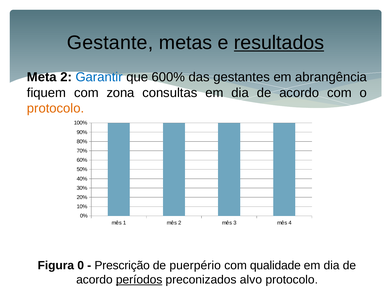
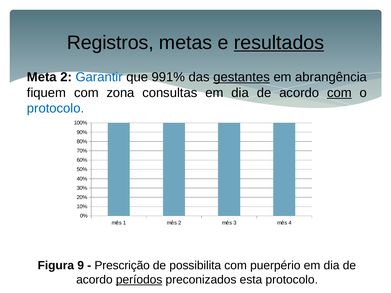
Gestante: Gestante -> Registros
600%: 600% -> 991%
gestantes underline: none -> present
com at (339, 93) underline: none -> present
protocolo at (56, 109) colour: orange -> blue
0: 0 -> 9
puerpério: puerpério -> possibilita
qualidade: qualidade -> puerpério
alvo: alvo -> esta
